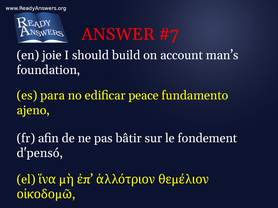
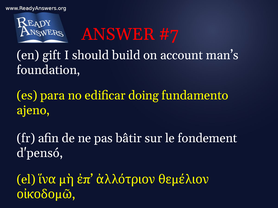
joie: joie -> gift
peace: peace -> doing
